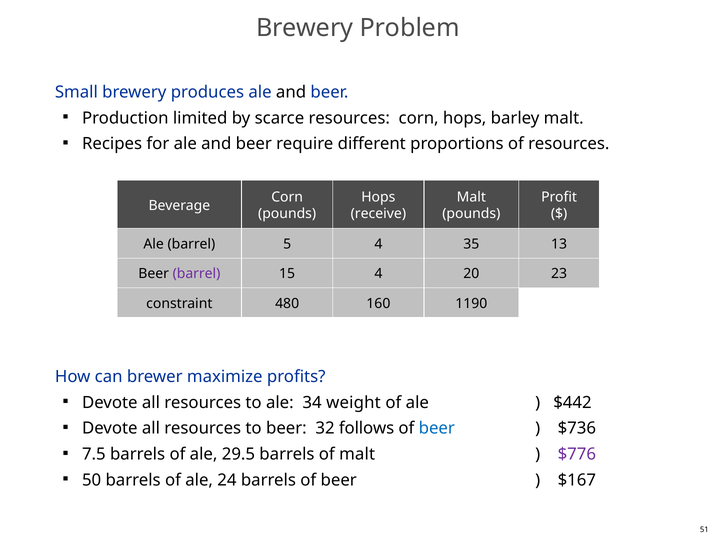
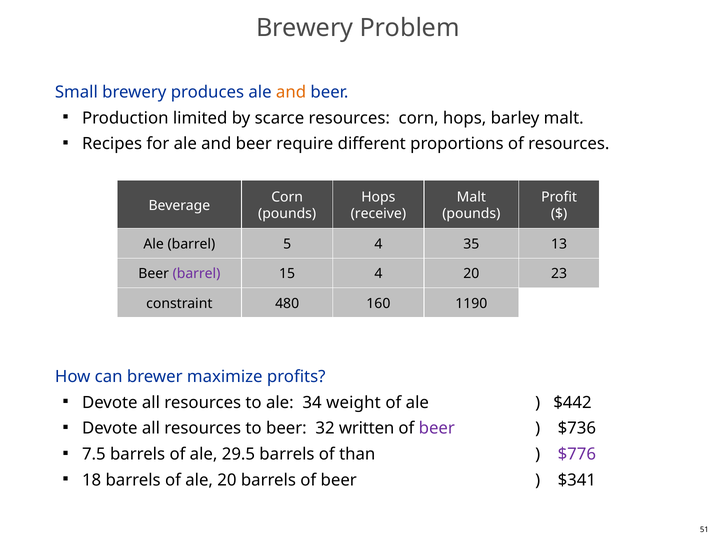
and at (291, 92) colour: black -> orange
follows: follows -> written
beer at (437, 428) colour: blue -> purple
of malt: malt -> than
50: 50 -> 18
ale 24: 24 -> 20
$167: $167 -> $341
